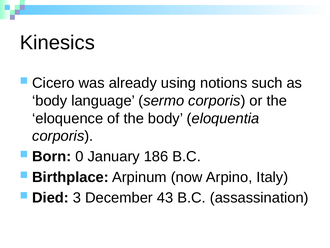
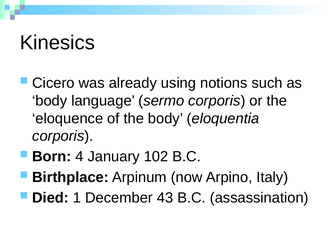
0: 0 -> 4
186: 186 -> 102
3: 3 -> 1
